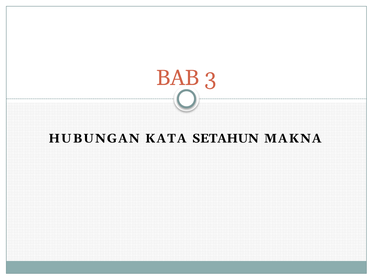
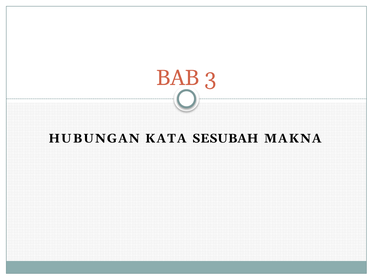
SETAHUN: SETAHUN -> SESUBAH
